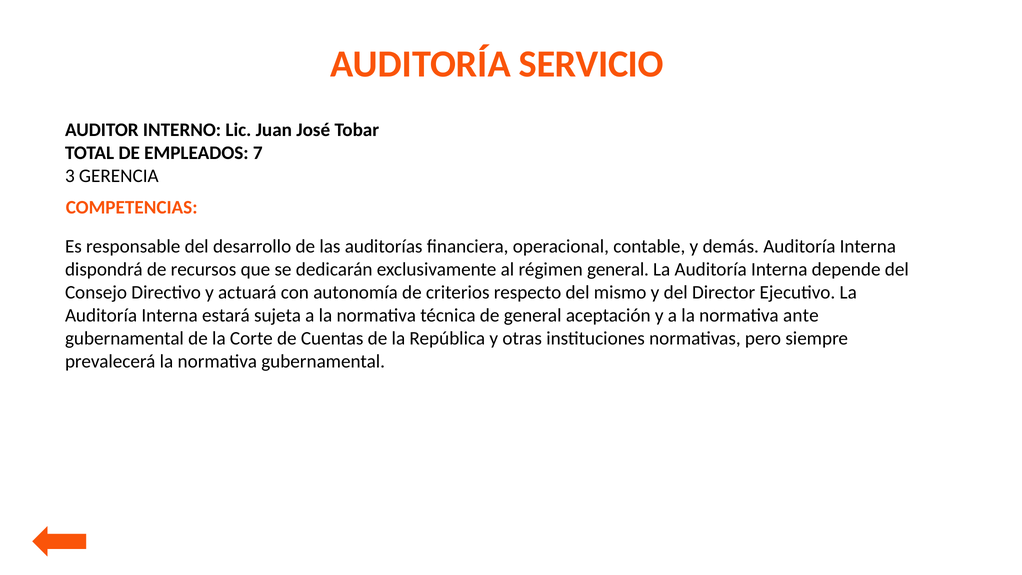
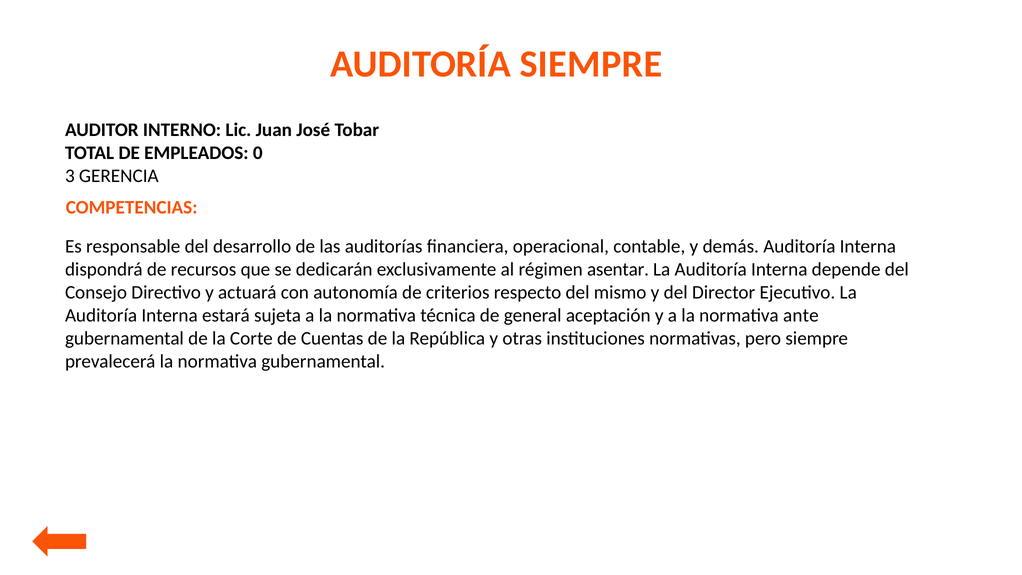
AUDITORÍA SERVICIO: SERVICIO -> SIEMPRE
7: 7 -> 0
régimen general: general -> asentar
